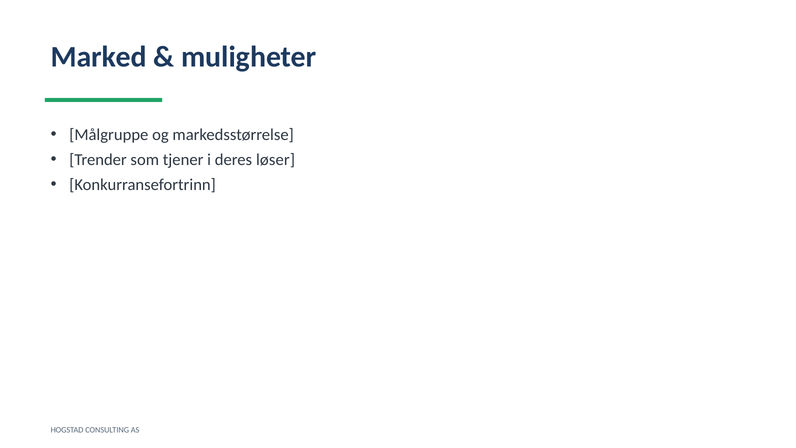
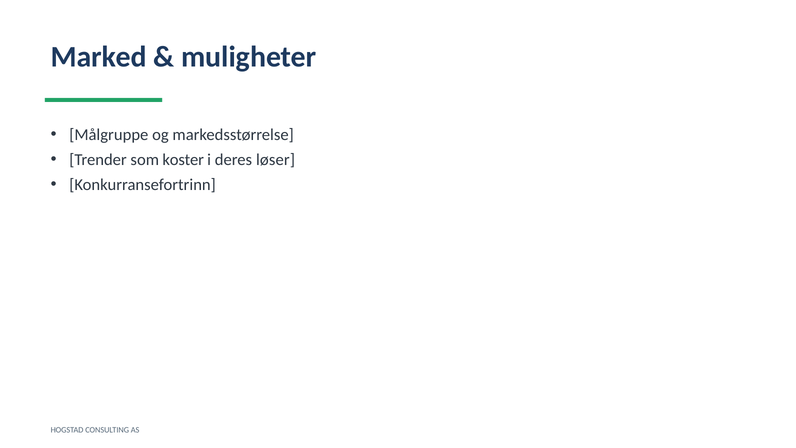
tjener: tjener -> koster
